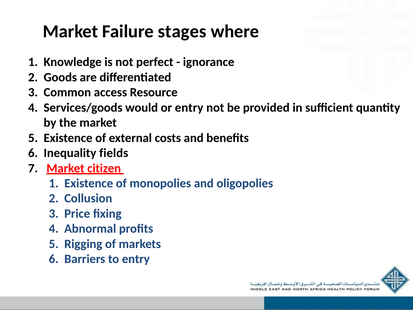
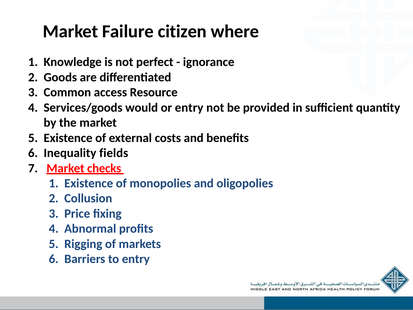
stages: stages -> citizen
citizen: citizen -> checks
